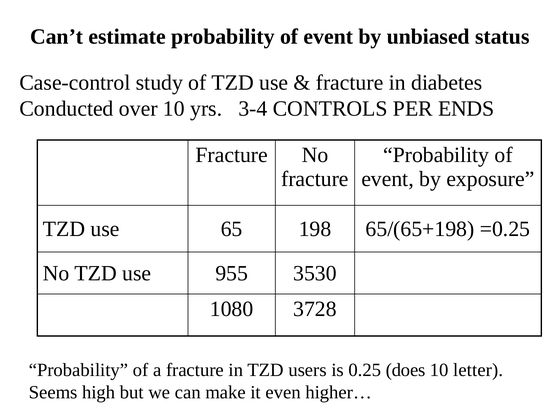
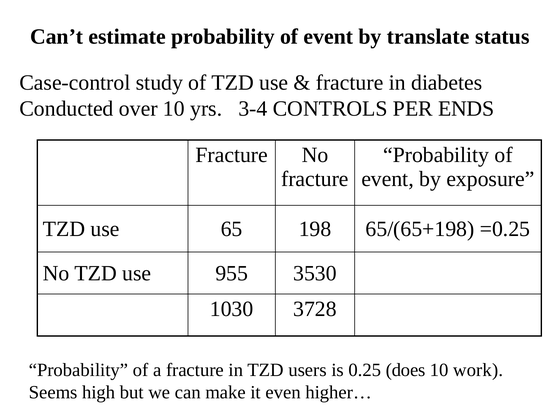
unbiased: unbiased -> translate
1080: 1080 -> 1030
letter: letter -> work
